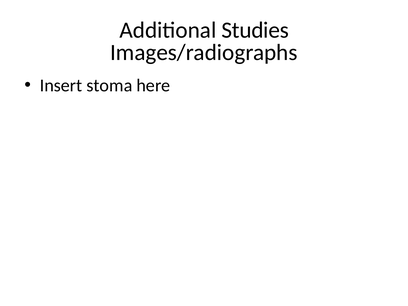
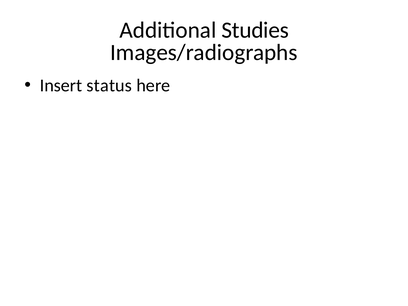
stoma: stoma -> status
